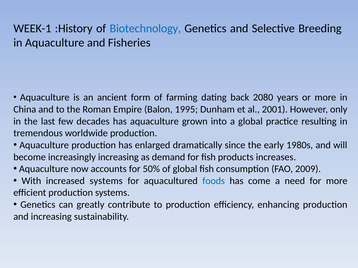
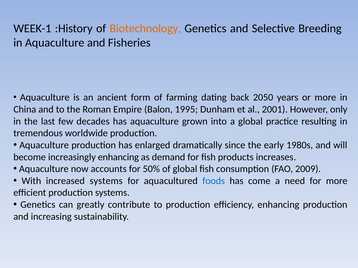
Biotechnology colour: blue -> orange
2080: 2080 -> 2050
increasingly increasing: increasing -> enhancing
